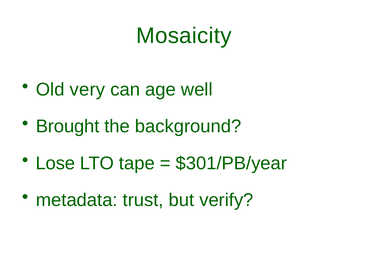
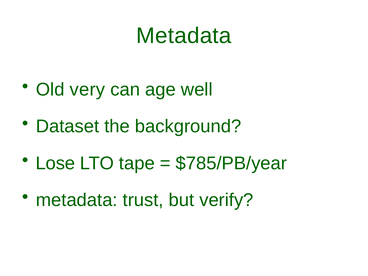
Mosaicity at (184, 36): Mosaicity -> Metadata
Brought: Brought -> Dataset
$301/PB/year: $301/PB/year -> $785/PB/year
